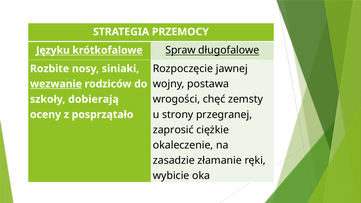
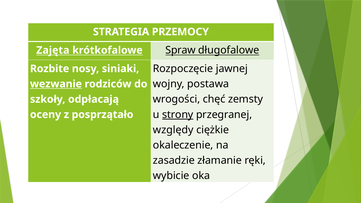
Języku: Języku -> Zajęta
dobierają: dobierają -> odpłacają
strony underline: none -> present
zaprosić: zaprosić -> względy
